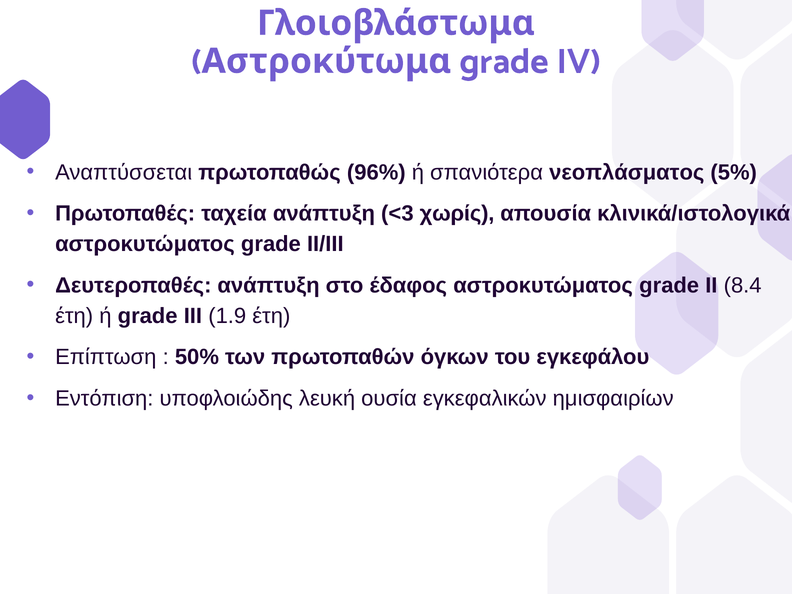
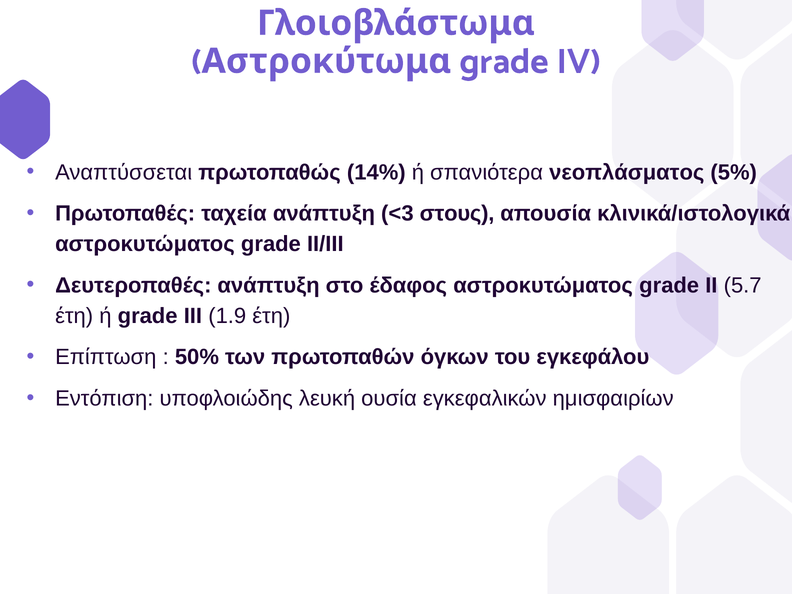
96%: 96% -> 14%
χωρίς: χωρίς -> στους
8.4: 8.4 -> 5.7
